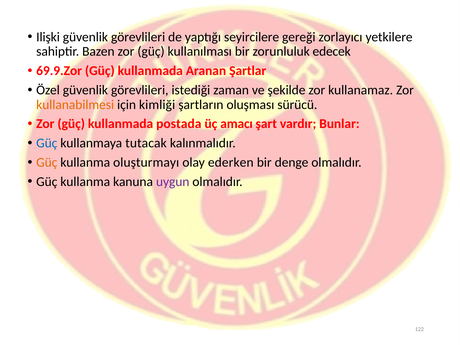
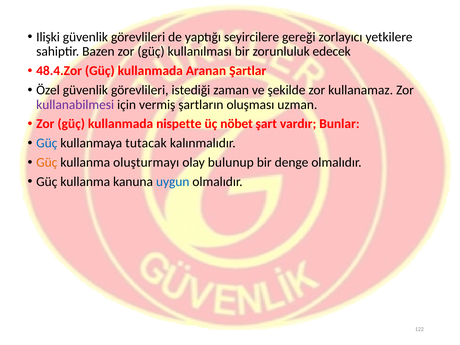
69.9.Zor: 69.9.Zor -> 48.4.Zor
kullanabilmesi colour: orange -> purple
kimliği: kimliği -> vermiş
sürücü: sürücü -> uzman
postada: postada -> nispette
amacı: amacı -> nöbet
ederken: ederken -> bulunup
uygun colour: purple -> blue
